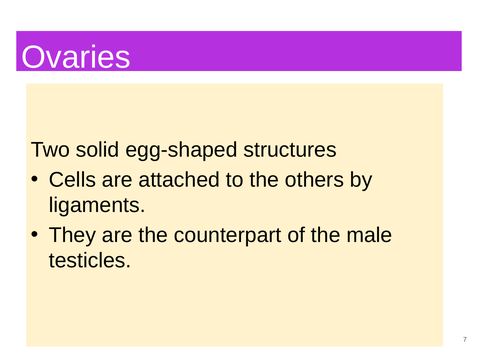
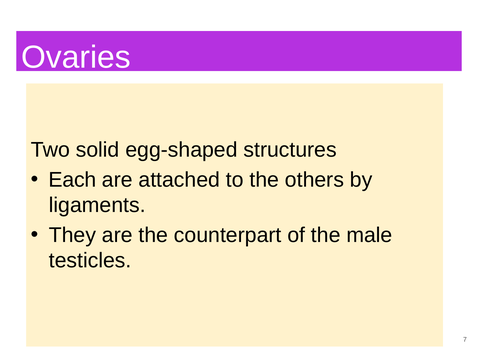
Cells: Cells -> Each
